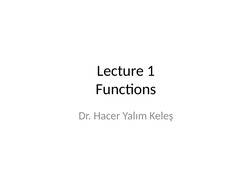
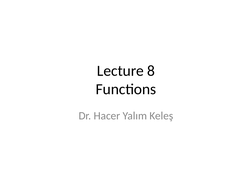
1: 1 -> 8
